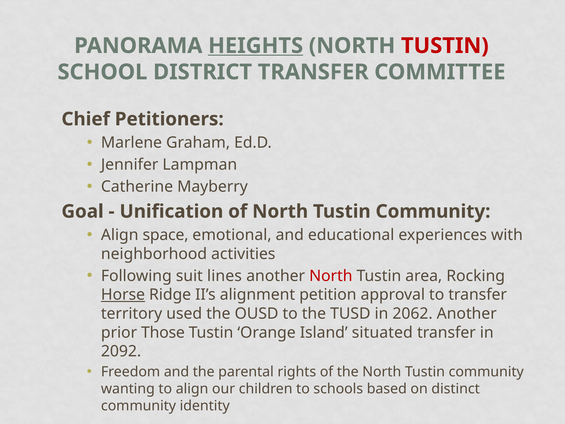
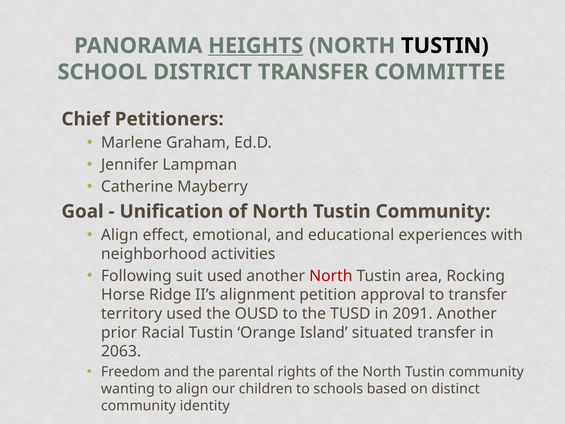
TUSTIN at (445, 46) colour: red -> black
space: space -> effect
suit lines: lines -> used
Horse underline: present -> none
2062: 2062 -> 2091
Those: Those -> Racial
2092: 2092 -> 2063
